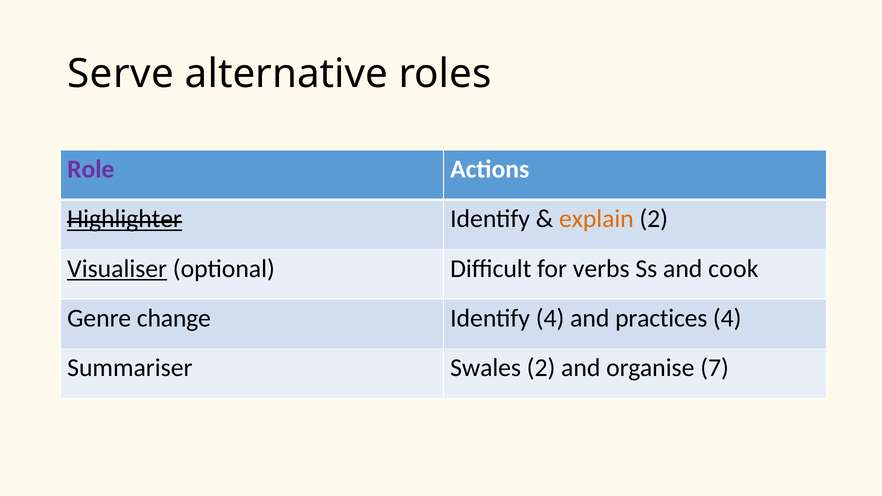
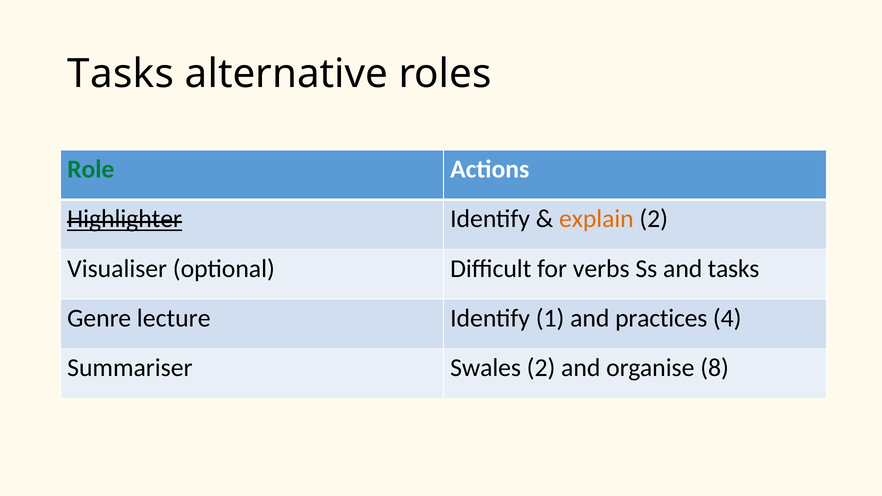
Serve at (121, 74): Serve -> Tasks
Role colour: purple -> green
Visualiser underline: present -> none
and cook: cook -> tasks
change: change -> lecture
Identify 4: 4 -> 1
7: 7 -> 8
